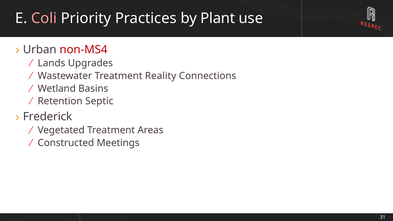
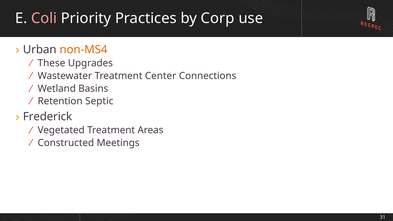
Plant: Plant -> Corp
non-MS4 colour: red -> orange
Lands: Lands -> These
Reality: Reality -> Center
